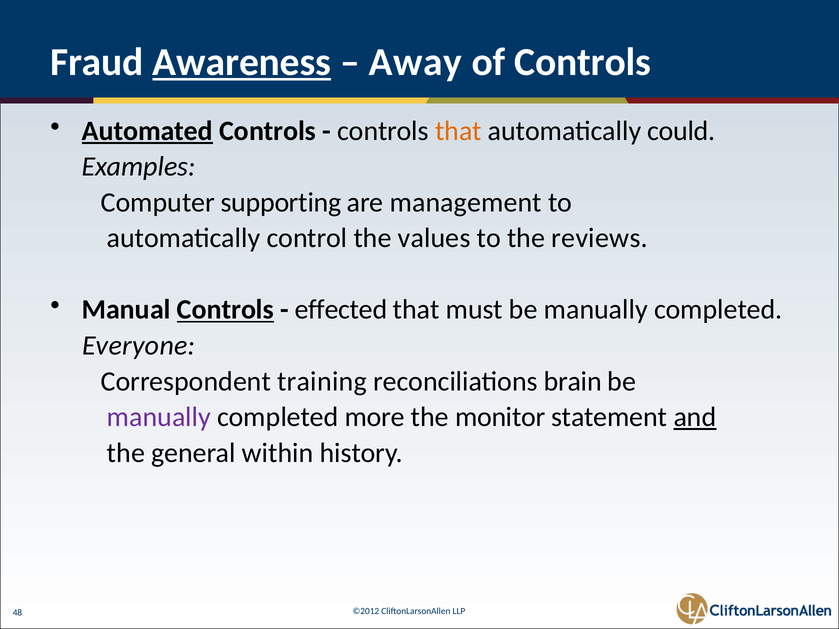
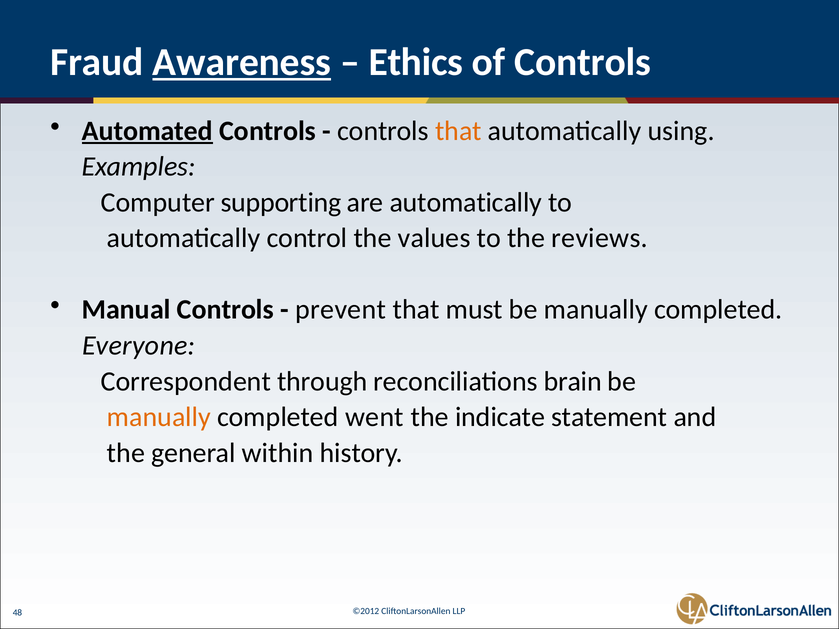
Away: Away -> Ethics
could: could -> using
are management: management -> automatically
Controls at (225, 310) underline: present -> none
effected: effected -> prevent
training: training -> through
manually at (159, 417) colour: purple -> orange
more: more -> went
monitor: monitor -> indicate
and underline: present -> none
